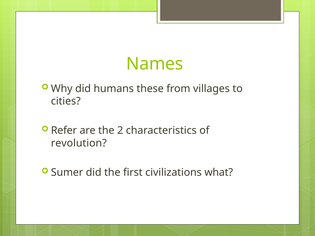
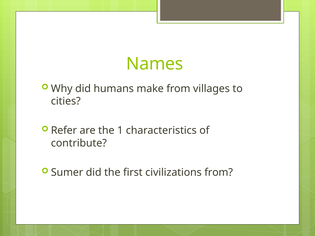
these: these -> make
2: 2 -> 1
revolution: revolution -> contribute
civilizations what: what -> from
